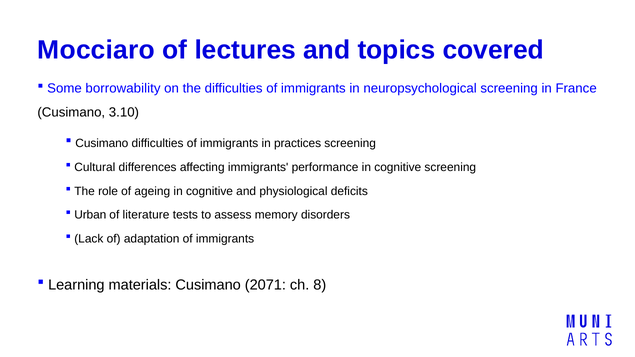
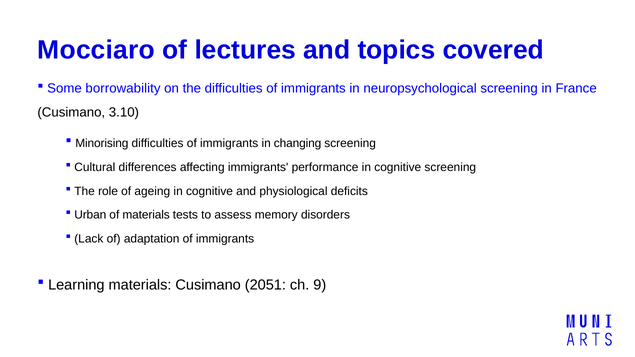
Cusimano at (102, 143): Cusimano -> Minorising
practices: practices -> changing
of literature: literature -> materials
2071: 2071 -> 2051
8: 8 -> 9
